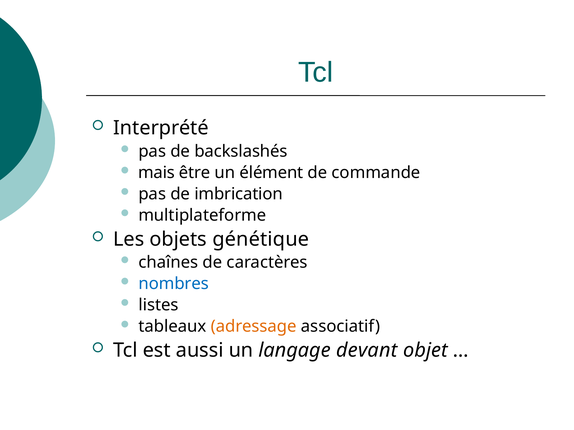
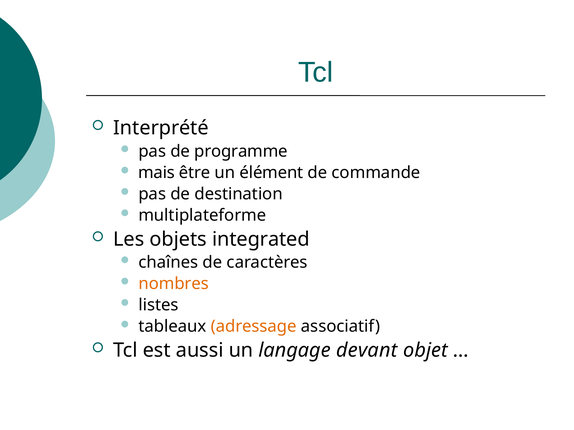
backslashés: backslashés -> programme
imbrication: imbrication -> destination
génétique: génétique -> integrated
nombres colour: blue -> orange
